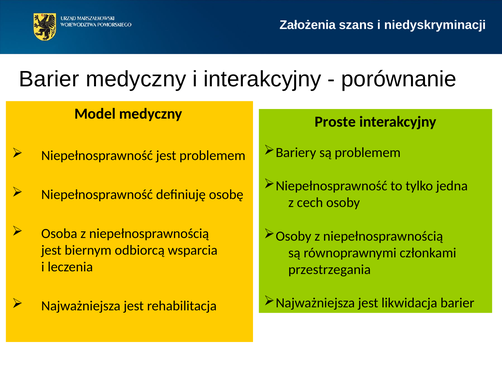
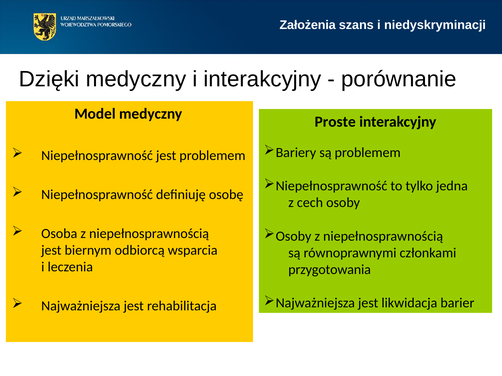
Barier at (49, 79): Barier -> Dzięki
przestrzegania: przestrzegania -> przygotowania
